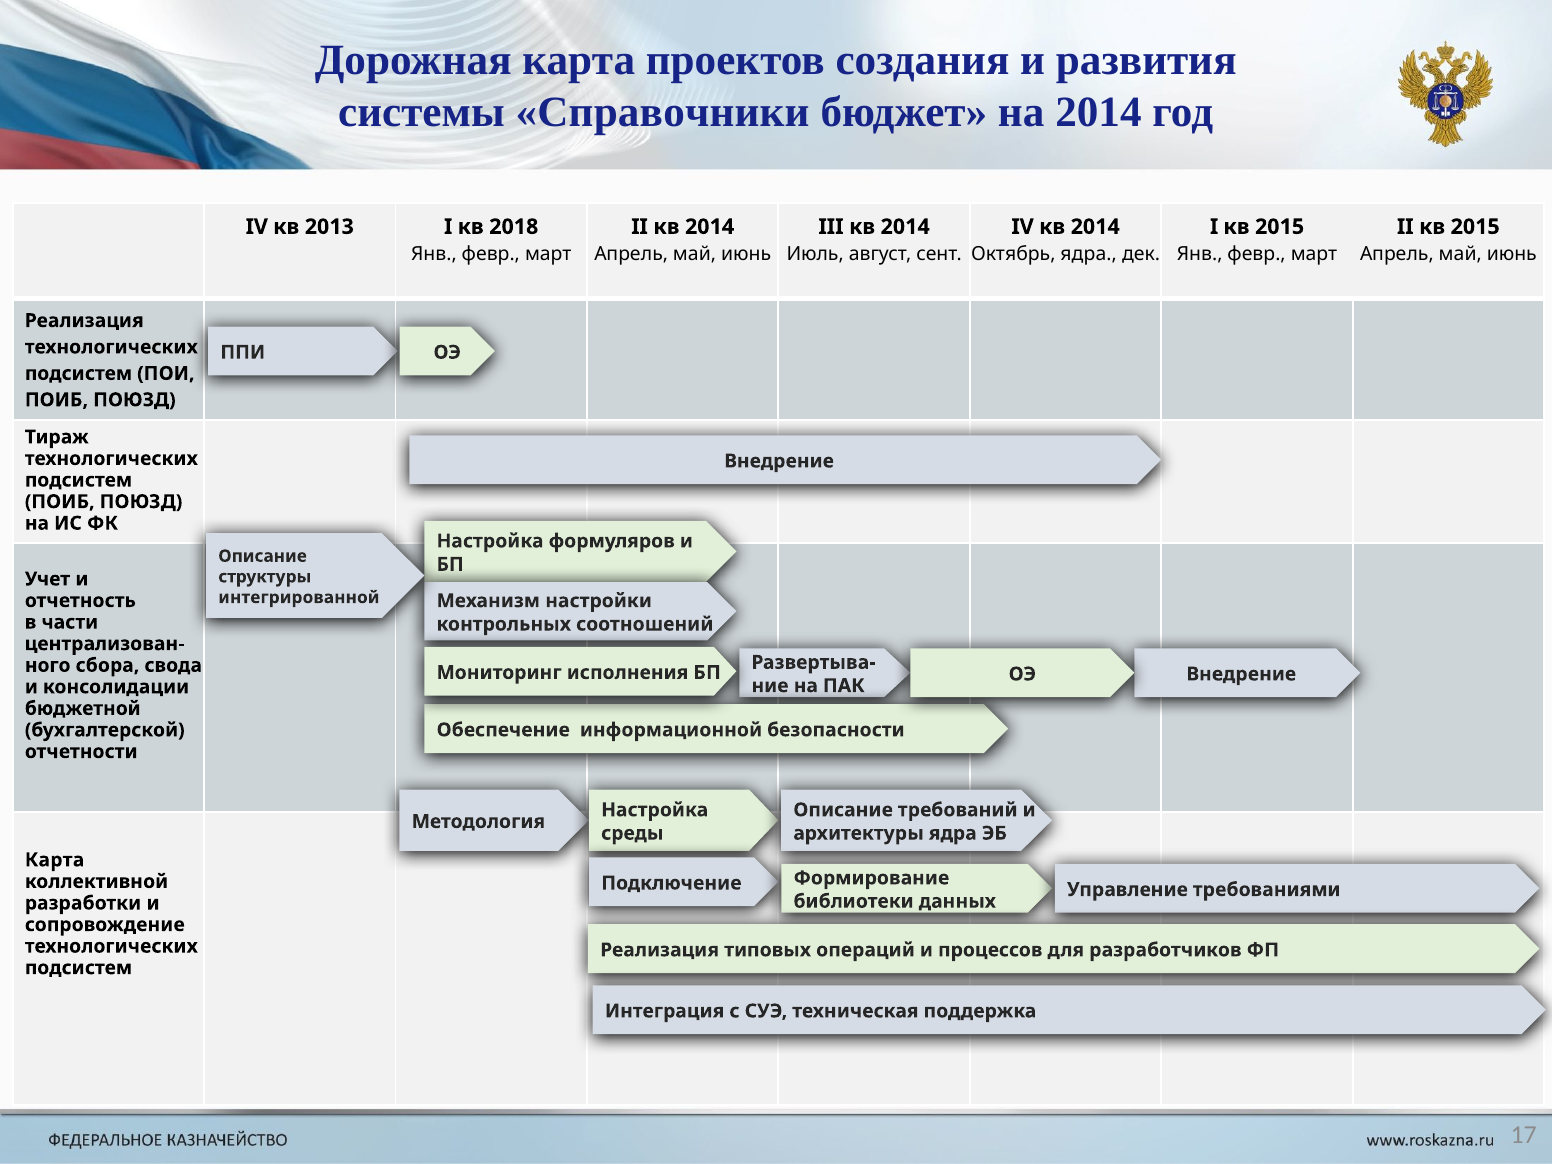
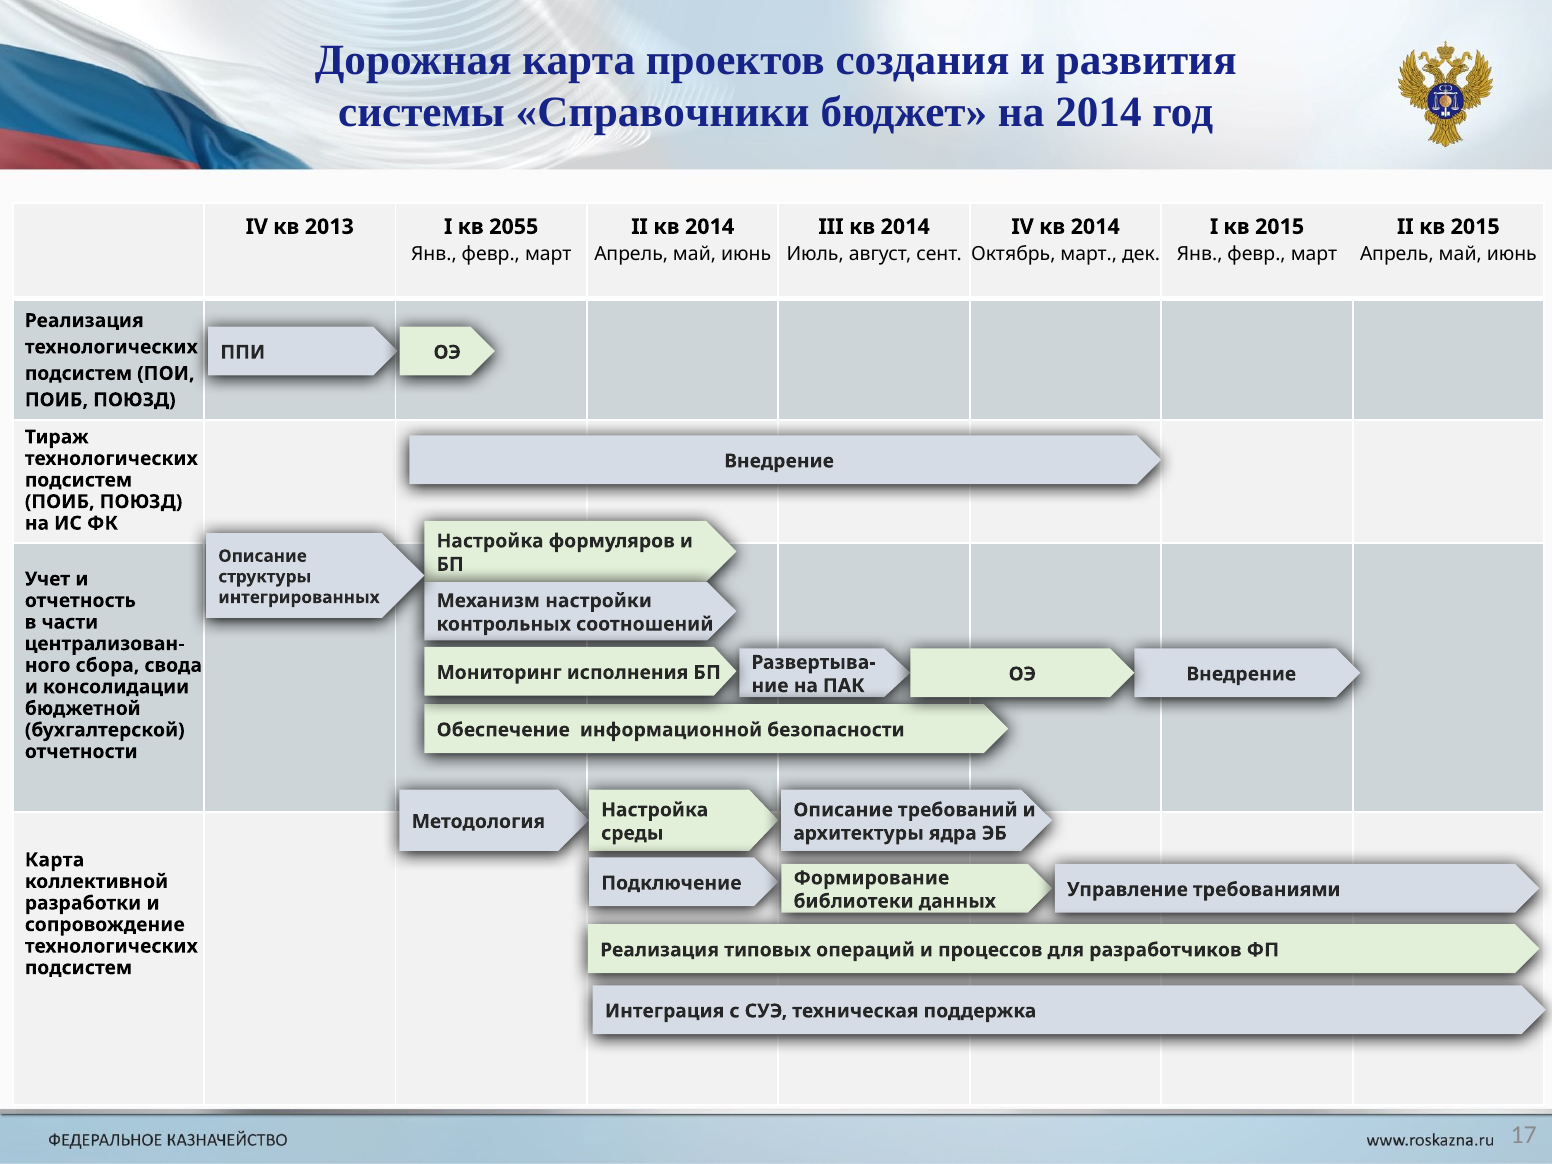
2018: 2018 -> 2055
Октябрь ядра: ядра -> март
интегрированной: интегрированной -> интегрированных
